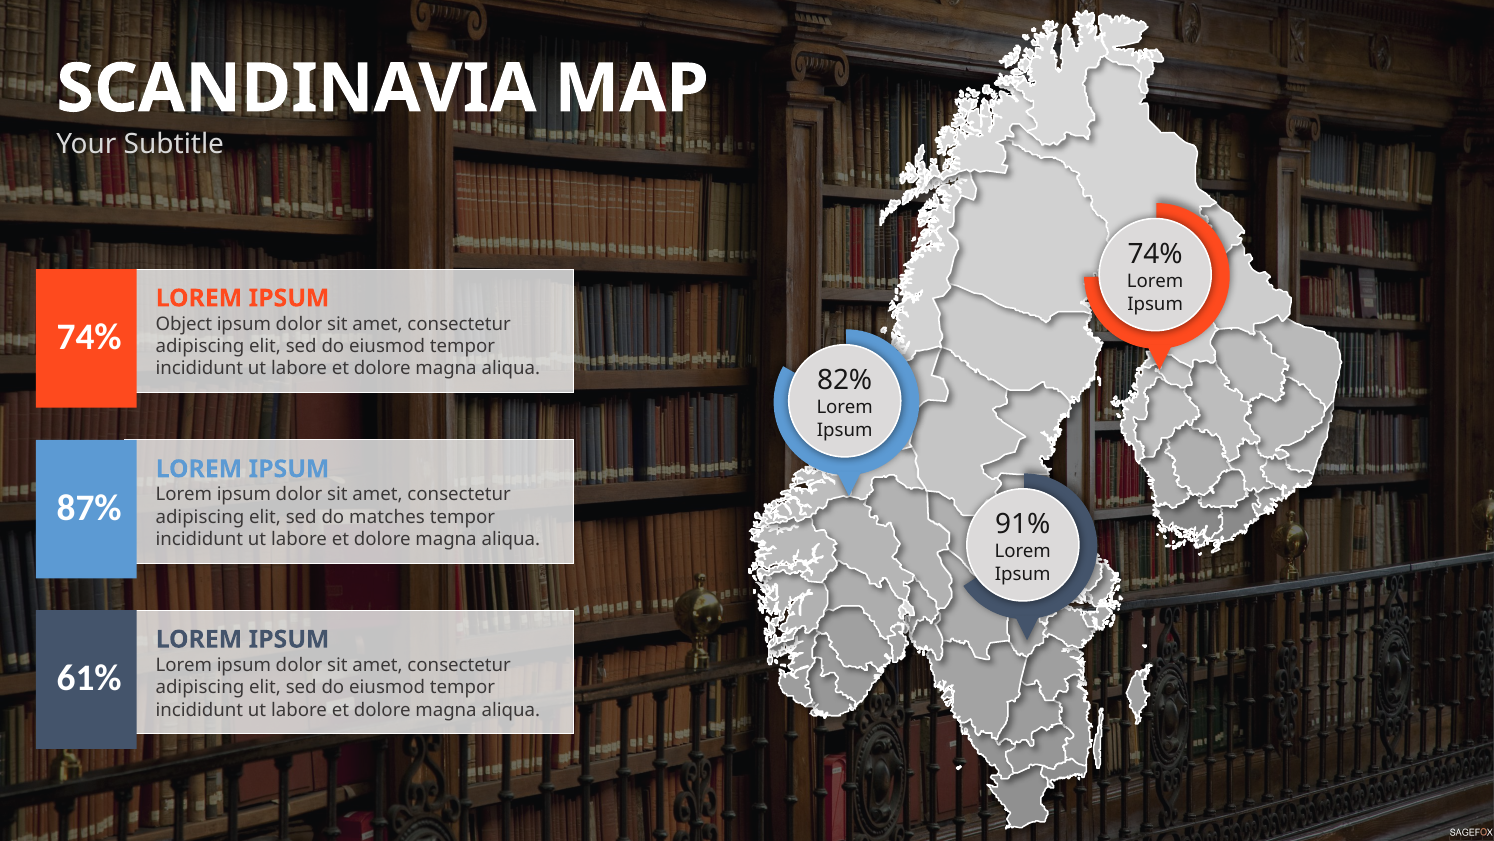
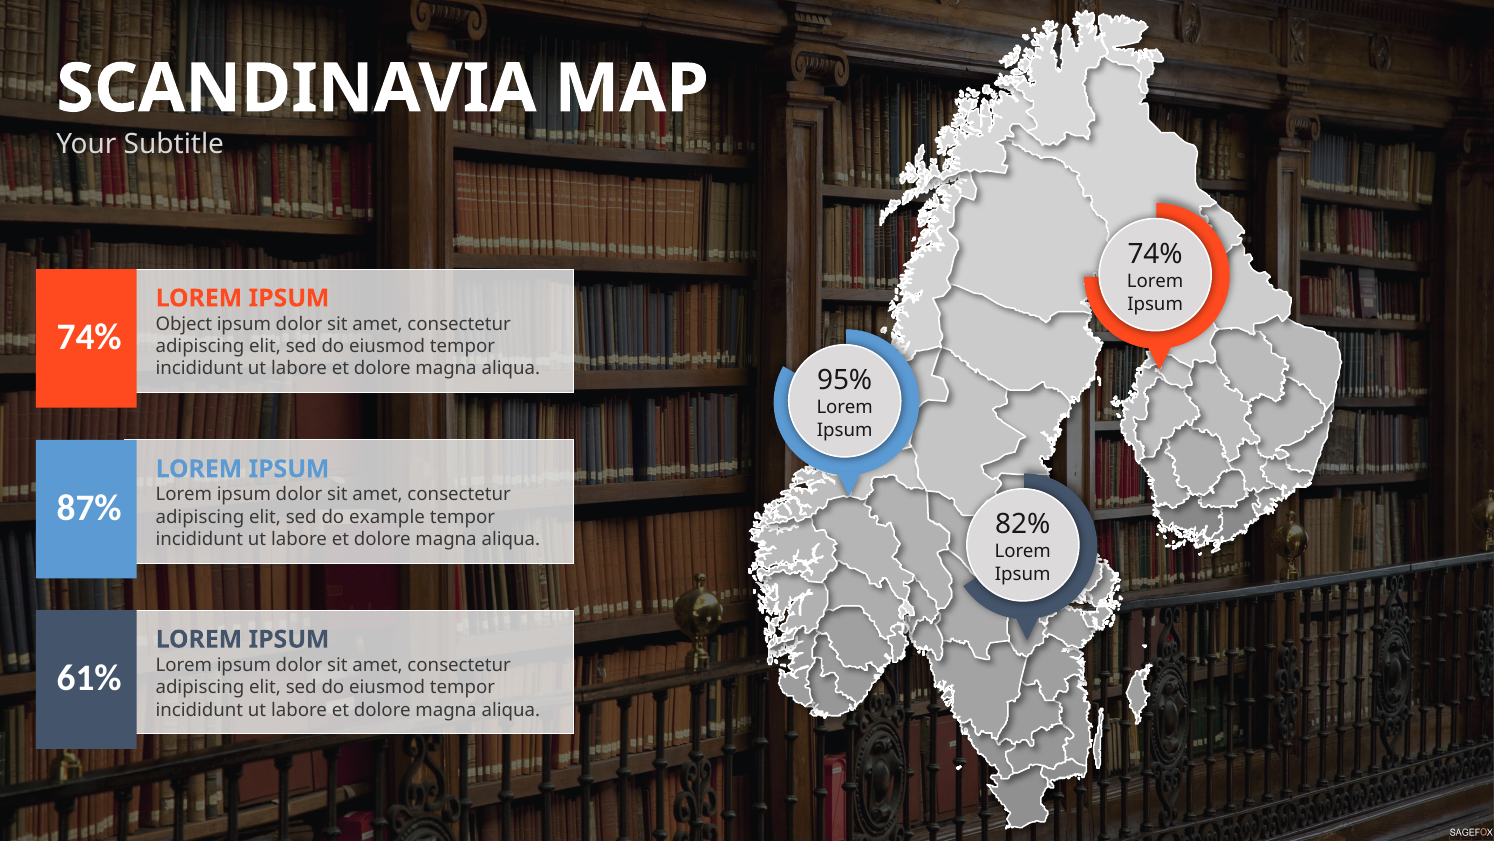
82%: 82% -> 95%
matches: matches -> example
91%: 91% -> 82%
